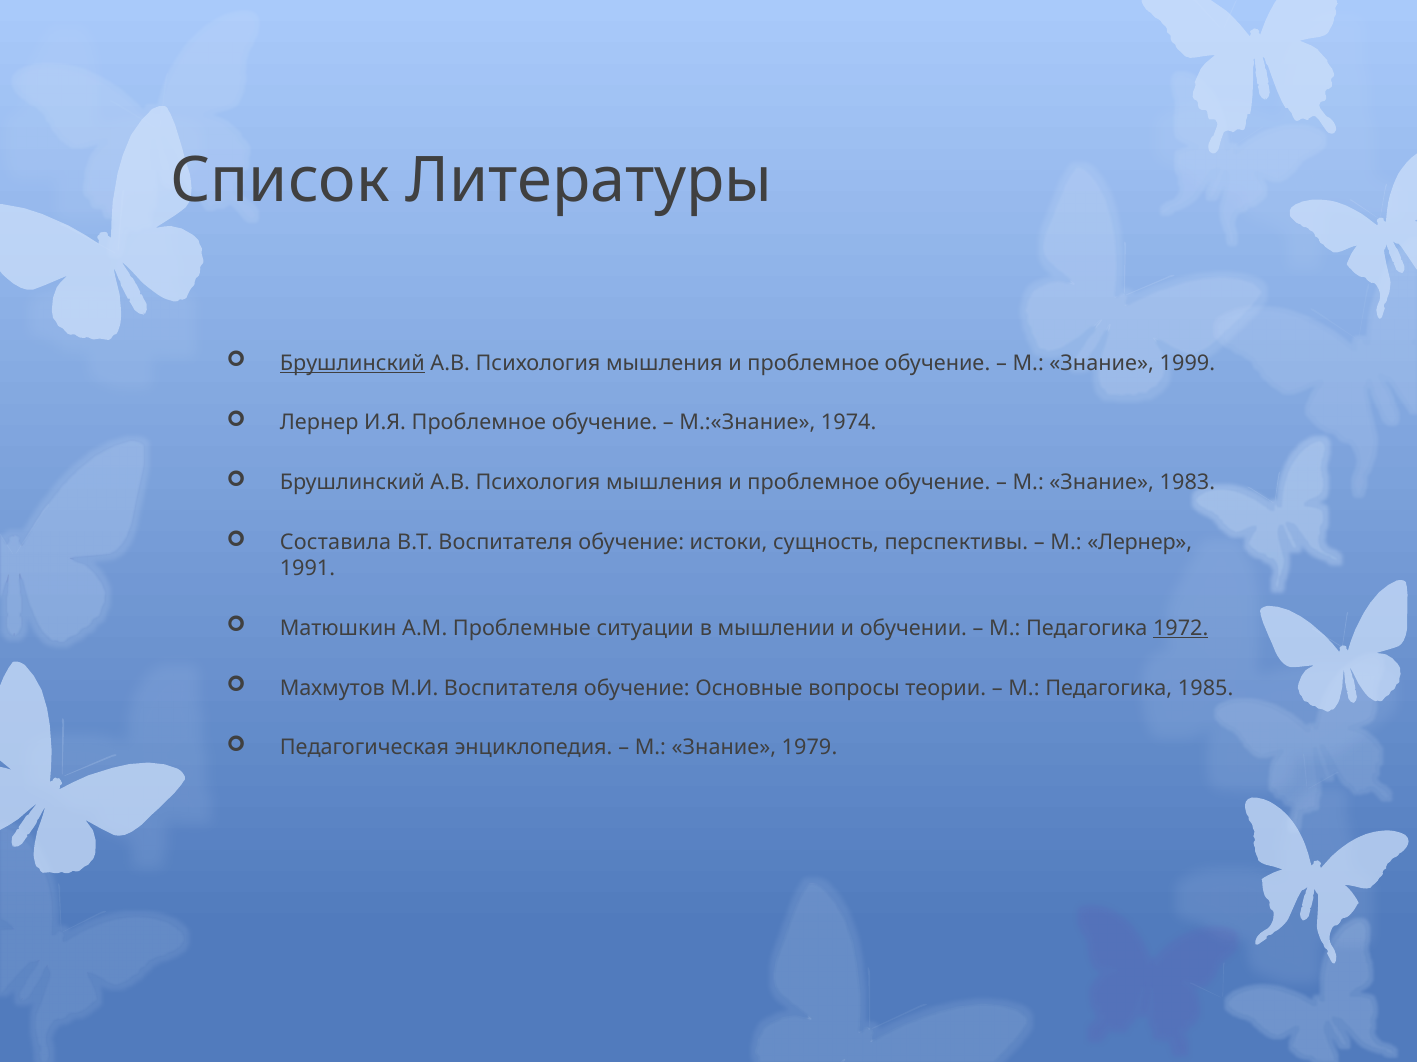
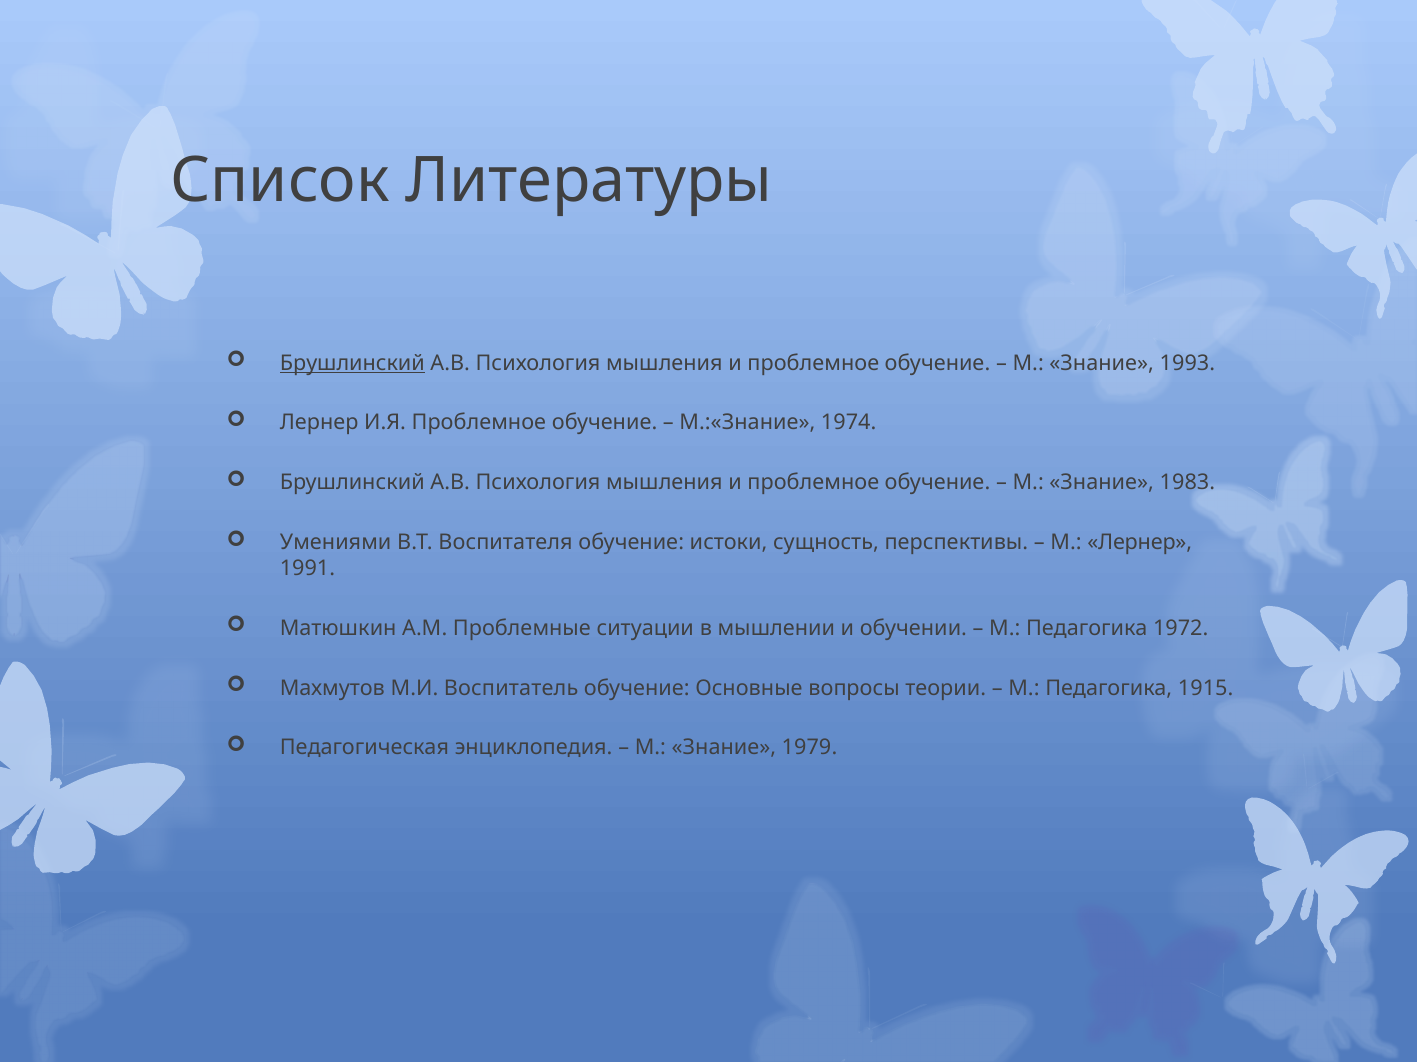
1999: 1999 -> 1993
Составила: Составила -> Умениями
1972 underline: present -> none
М.И Воспитателя: Воспитателя -> Воспитатель
1985: 1985 -> 1915
